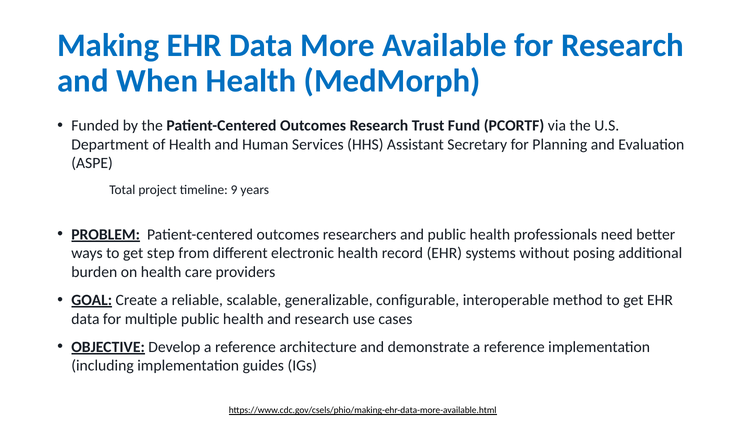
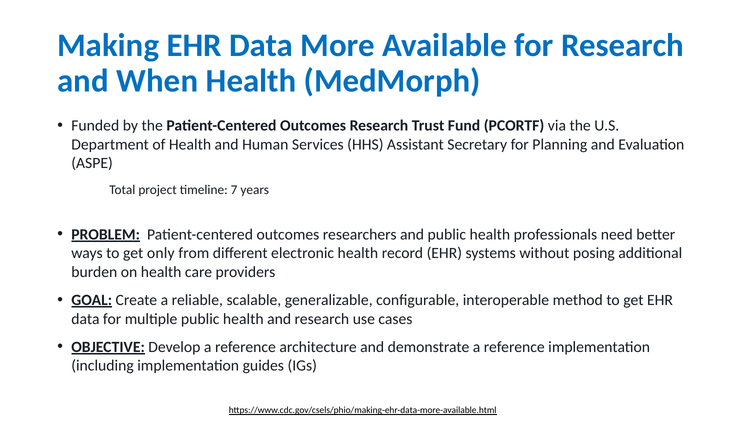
9: 9 -> 7
step: step -> only
